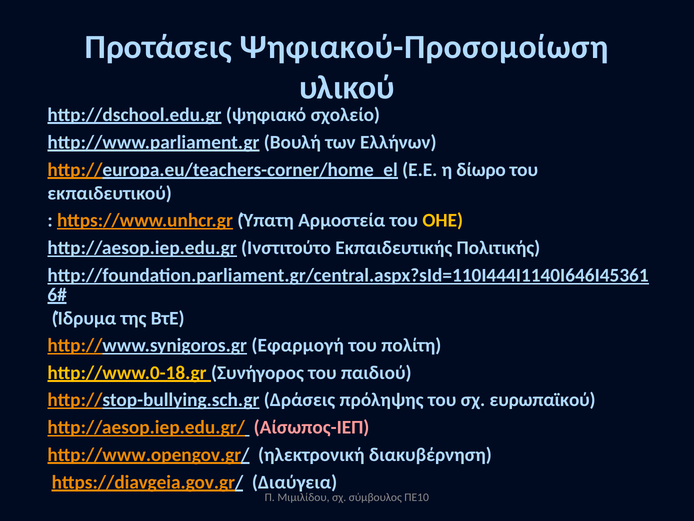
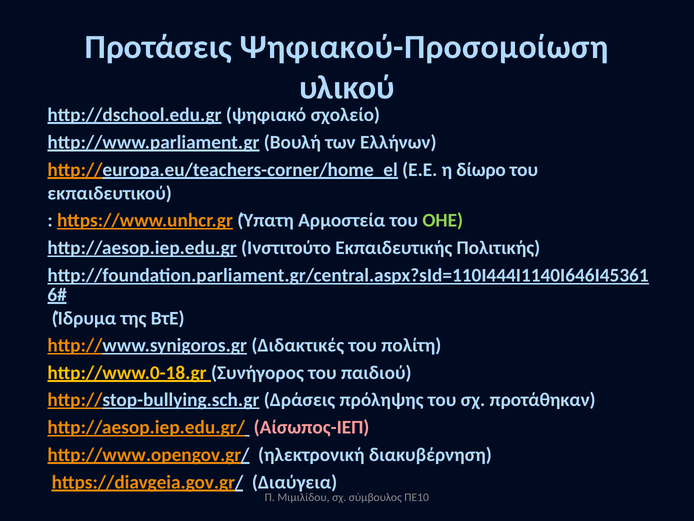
ΟΗΕ colour: yellow -> light green
Εφαρμογή: Εφαρμογή -> Διδακτικές
ευρωπαϊκού: ευρωπαϊκού -> προτάθηκαν
